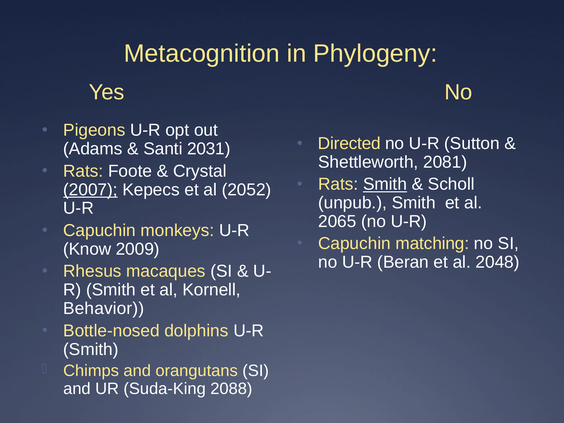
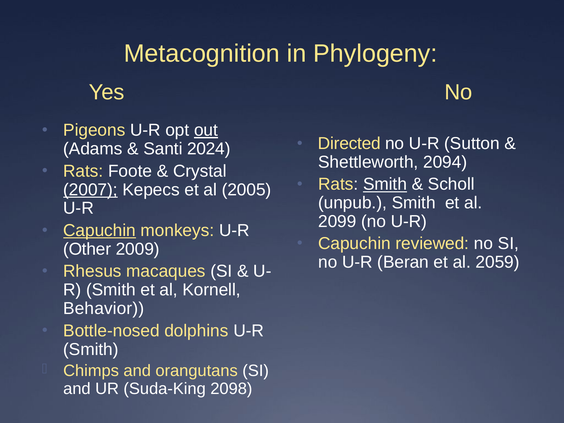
out underline: none -> present
2031: 2031 -> 2024
2081: 2081 -> 2094
2052: 2052 -> 2005
2065: 2065 -> 2099
Capuchin at (100, 230) underline: none -> present
matching: matching -> reviewed
Know: Know -> Other
2048: 2048 -> 2059
2088: 2088 -> 2098
